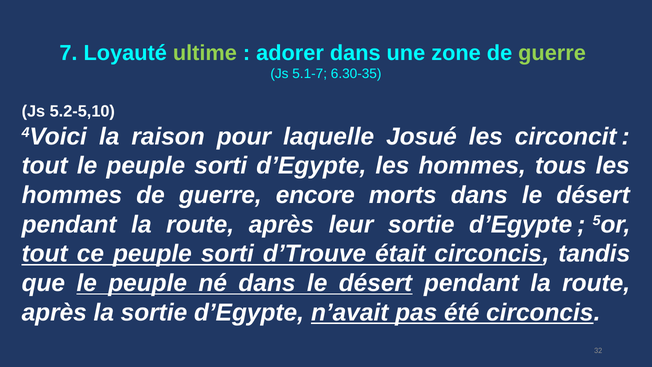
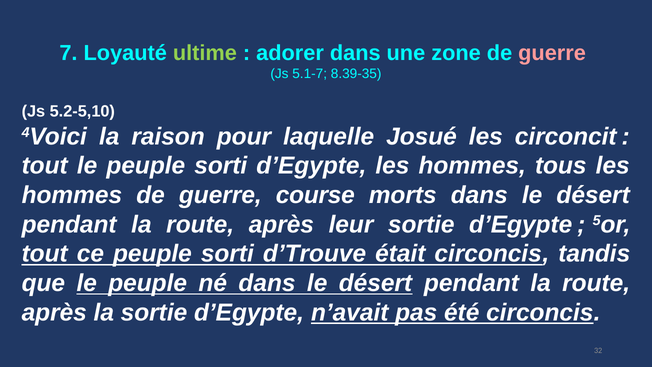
guerre at (552, 53) colour: light green -> pink
6.30-35: 6.30-35 -> 8.39-35
encore: encore -> course
